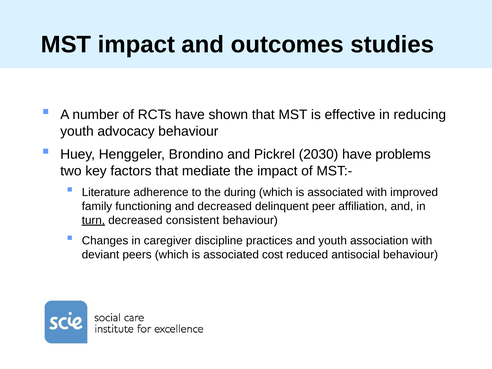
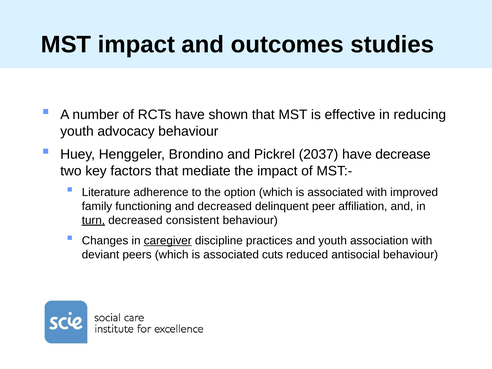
2030: 2030 -> 2037
problems: problems -> decrease
during: during -> option
caregiver underline: none -> present
cost: cost -> cuts
